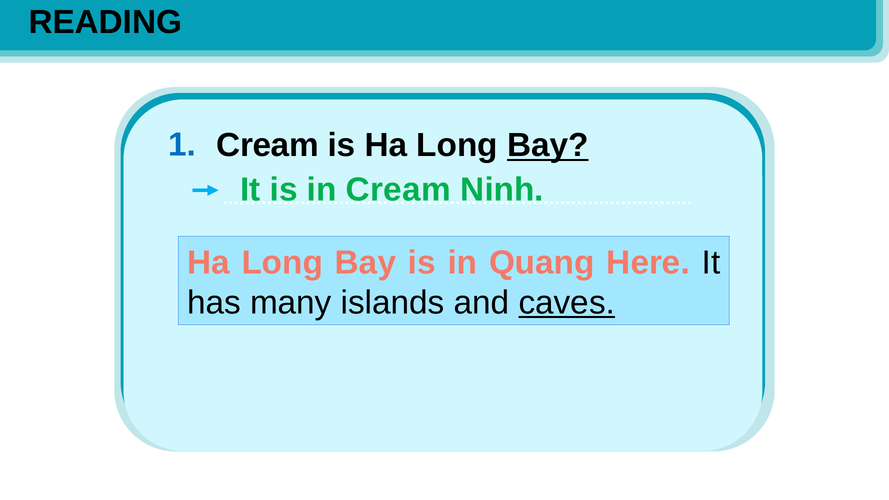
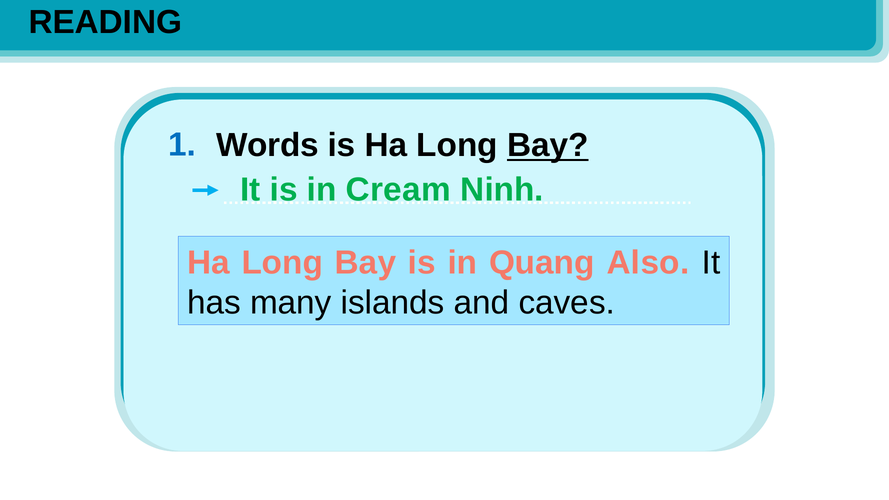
1 Cream: Cream -> Words
Here: Here -> Also
caves underline: present -> none
